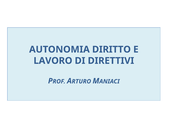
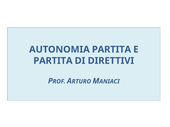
AUTONOMIA DIRITTO: DIRITTO -> PARTITA
LAVORO at (53, 61): LAVORO -> PARTITA
